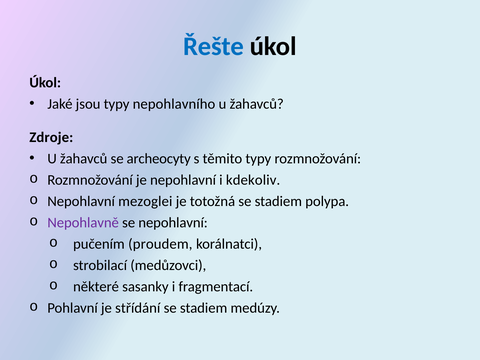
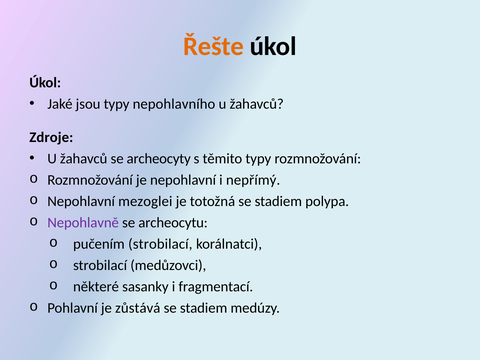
Řešte colour: blue -> orange
kdekoliv: kdekoliv -> nepřímý
se nepohlavní: nepohlavní -> archeocytu
pučením proudem: proudem -> strobilací
střídání: střídání -> zůstává
